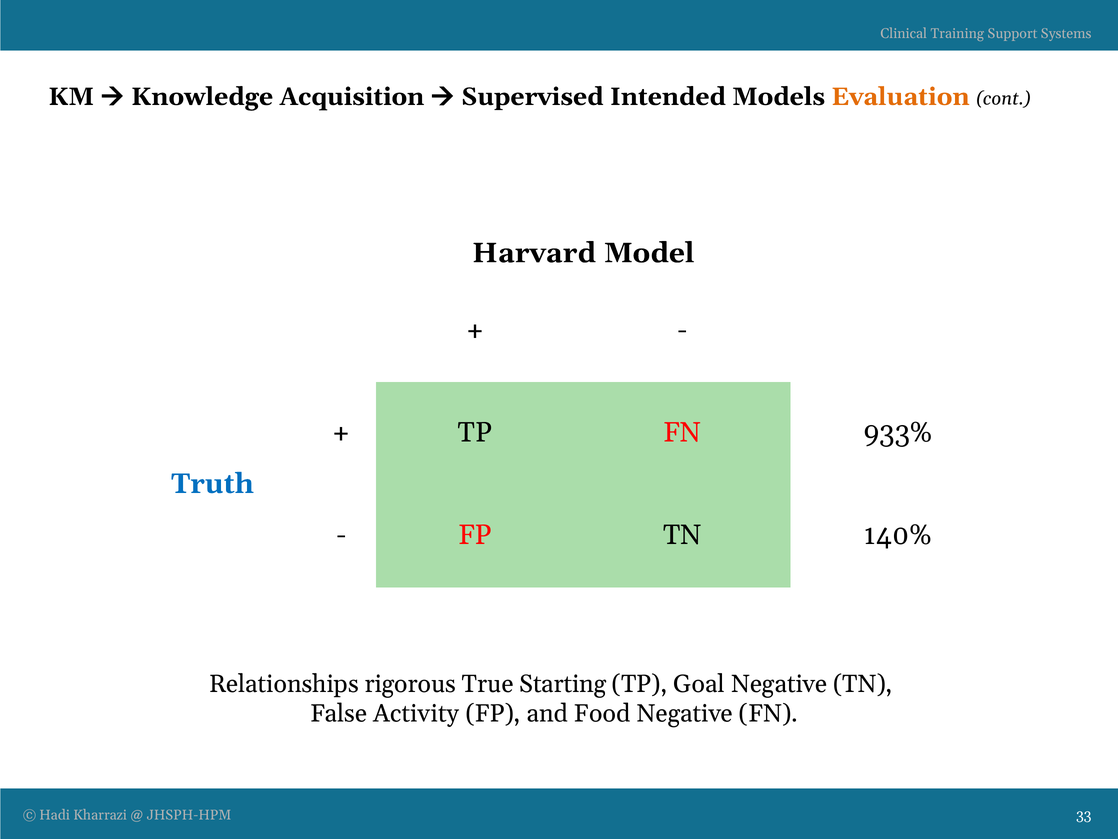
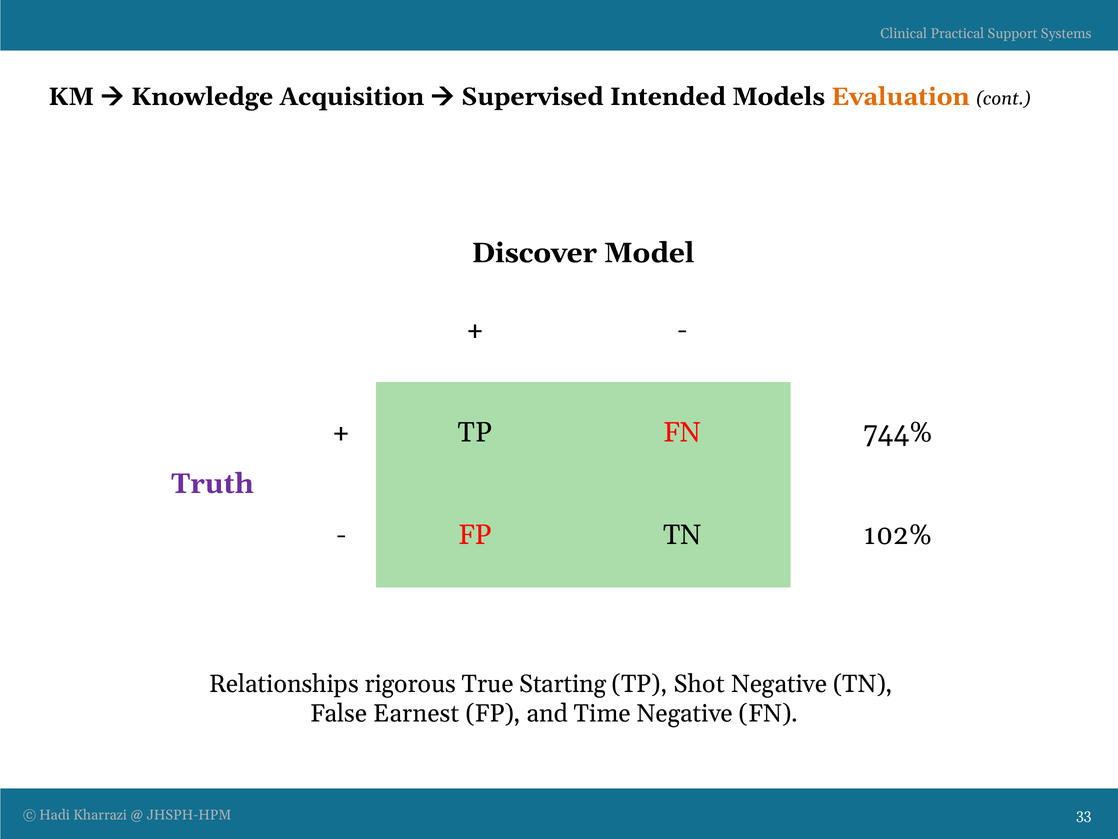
Training: Training -> Practical
Harvard: Harvard -> Discover
933%: 933% -> 744%
Truth colour: blue -> purple
140%: 140% -> 102%
Goal: Goal -> Shot
Activity: Activity -> Earnest
Food: Food -> Time
